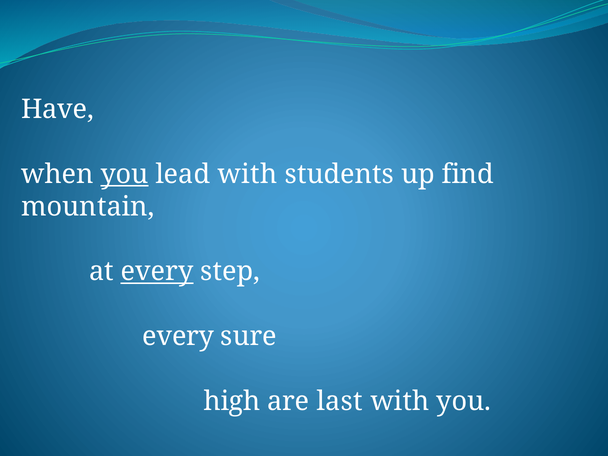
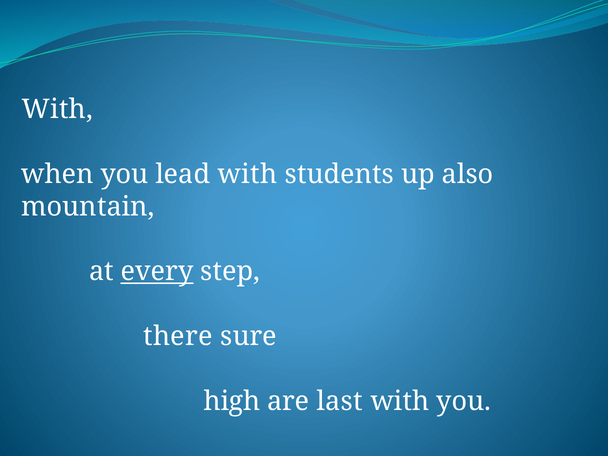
Have at (58, 109): Have -> With
you at (125, 174) underline: present -> none
find: find -> also
every at (178, 336): every -> there
